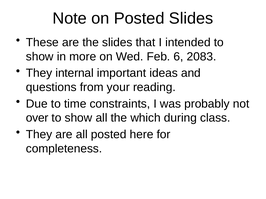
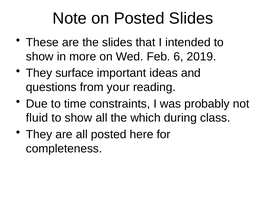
2083: 2083 -> 2019
internal: internal -> surface
over: over -> fluid
